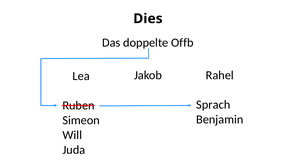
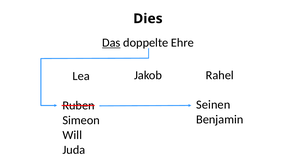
Das underline: none -> present
Offb: Offb -> Ehre
Sprach: Sprach -> Seinen
